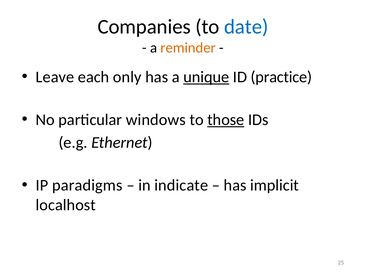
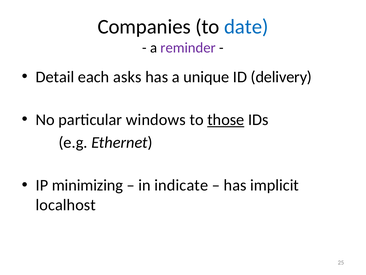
reminder colour: orange -> purple
Leave: Leave -> Detail
only: only -> asks
unique underline: present -> none
practice: practice -> delivery
paradigms: paradigms -> minimizing
